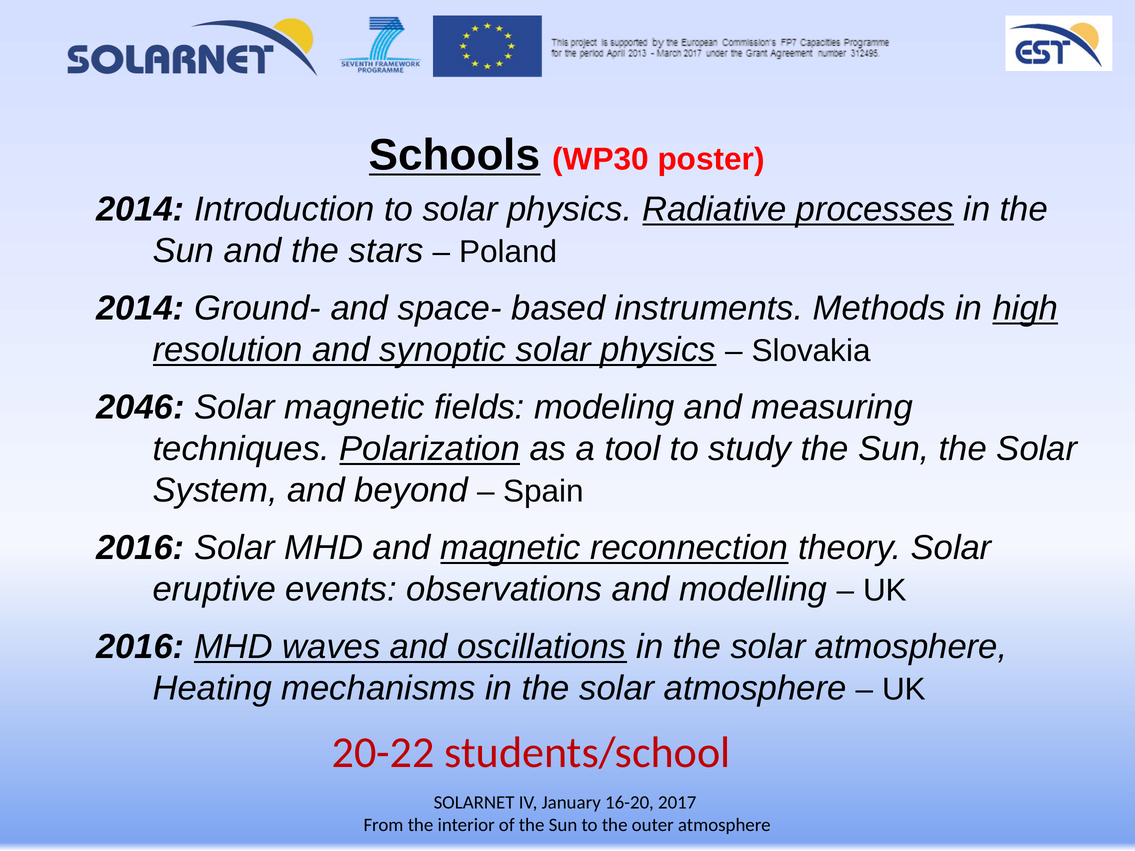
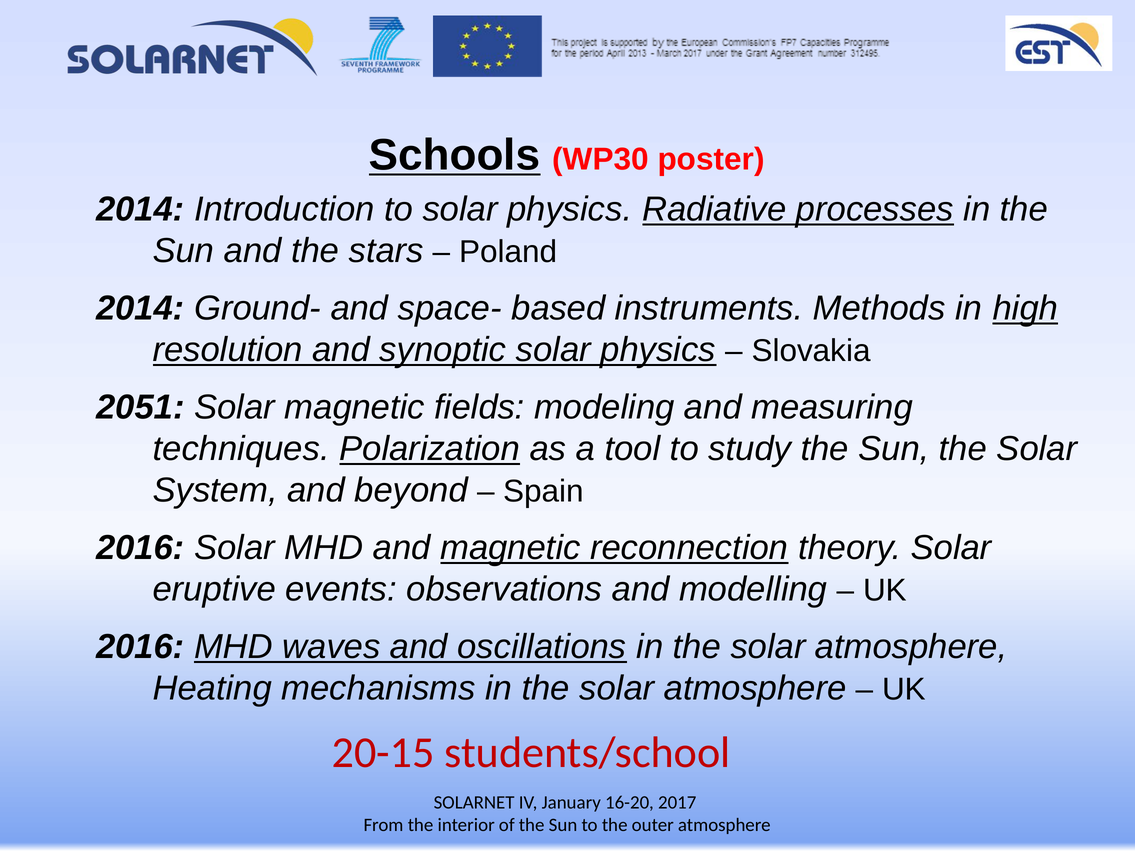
2046: 2046 -> 2051
20-22: 20-22 -> 20-15
